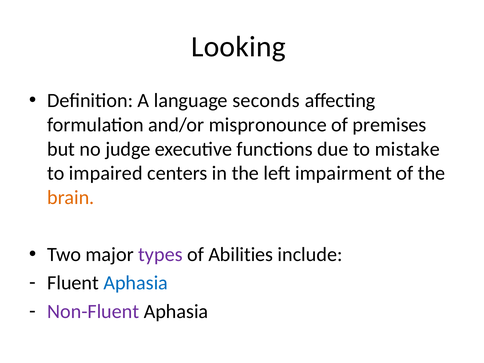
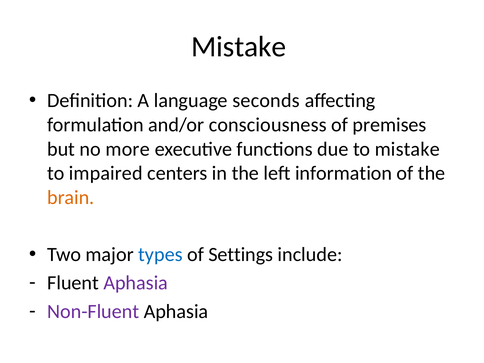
Looking at (238, 47): Looking -> Mistake
mispronounce: mispronounce -> consciousness
judge: judge -> more
impairment: impairment -> information
types colour: purple -> blue
Abilities: Abilities -> Settings
Aphasia at (136, 283) colour: blue -> purple
